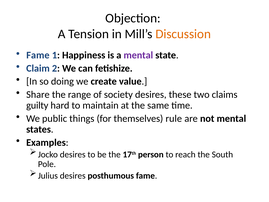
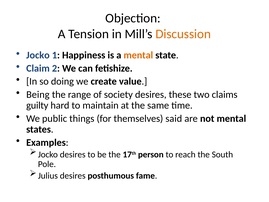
Fame at (38, 55): Fame -> Jocko
mental at (138, 55) colour: purple -> orange
Share: Share -> Being
rule: rule -> said
